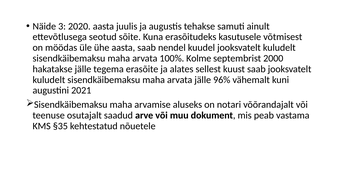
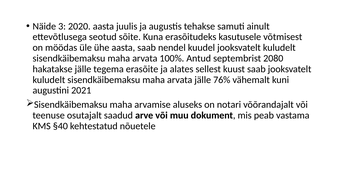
Kolme: Kolme -> Antud
2000: 2000 -> 2080
96%: 96% -> 76%
§35: §35 -> §40
